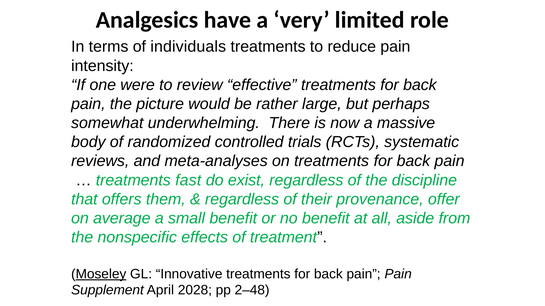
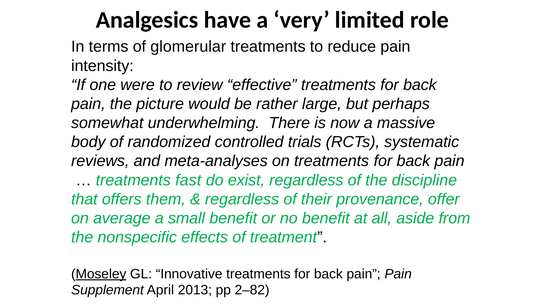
individuals: individuals -> glomerular
2028: 2028 -> 2013
2–48: 2–48 -> 2–82
